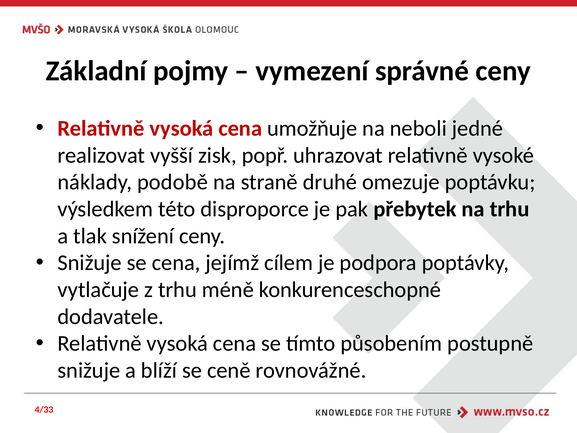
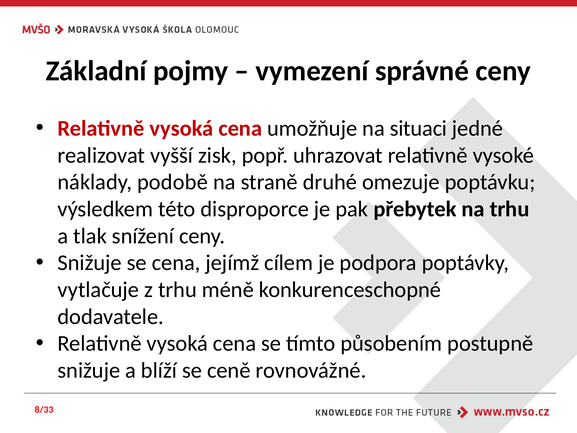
neboli: neboli -> situaci
4/33: 4/33 -> 8/33
